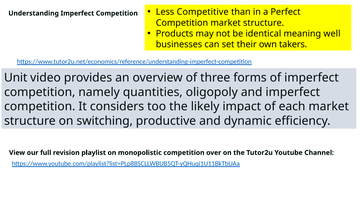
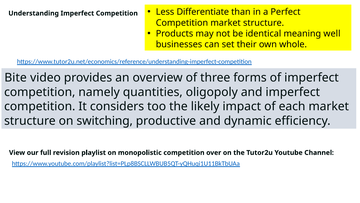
Competitive: Competitive -> Differentiate
takers: takers -> whole
Unit: Unit -> Bite
